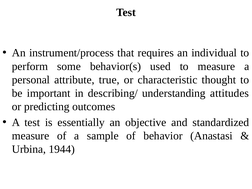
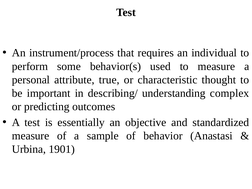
attitudes: attitudes -> complex
1944: 1944 -> 1901
